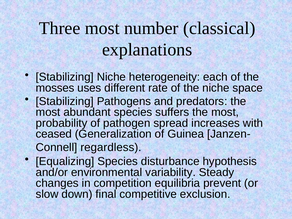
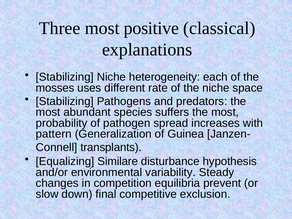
number: number -> positive
ceased: ceased -> pattern
regardless: regardless -> transplants
Equalizing Species: Species -> Similare
